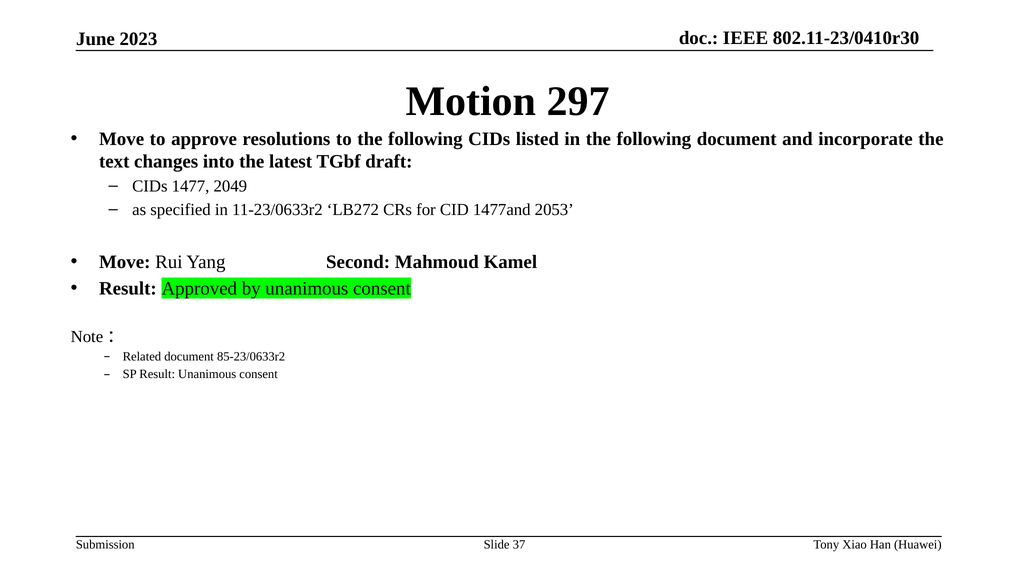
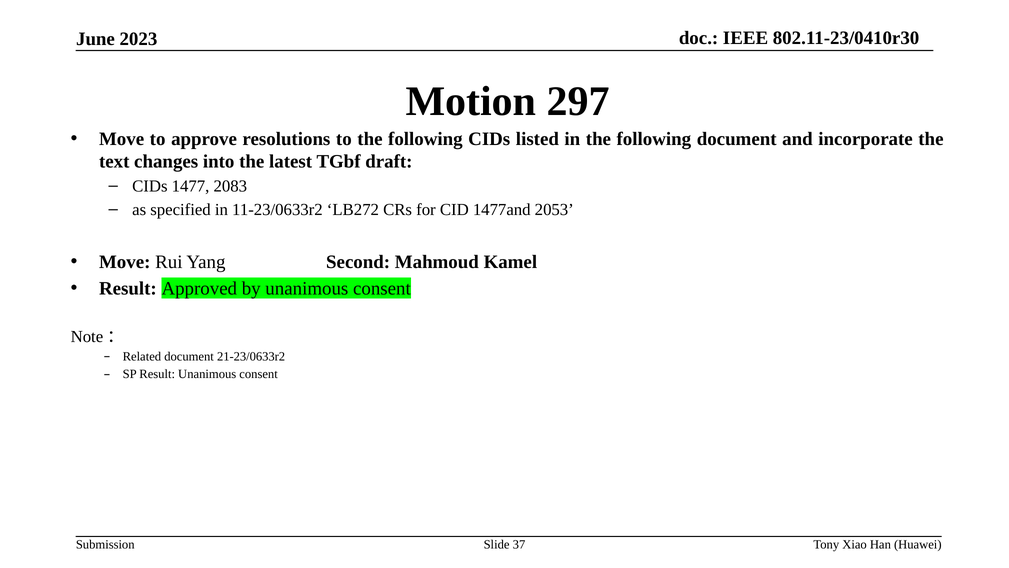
2049: 2049 -> 2083
85-23/0633r2: 85-23/0633r2 -> 21-23/0633r2
